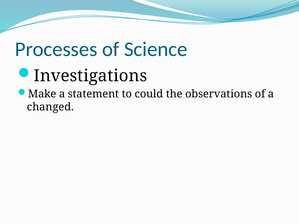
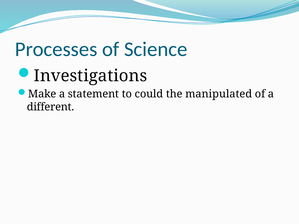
observations: observations -> manipulated
changed: changed -> different
